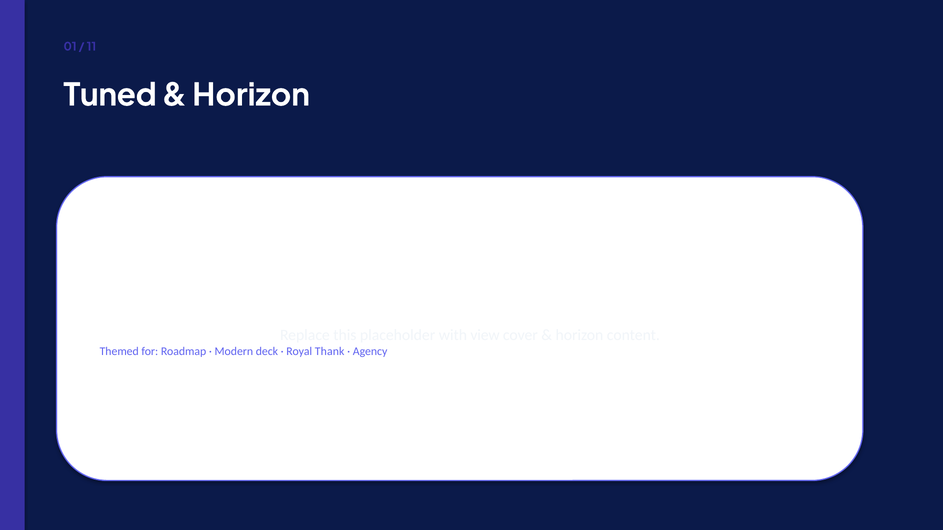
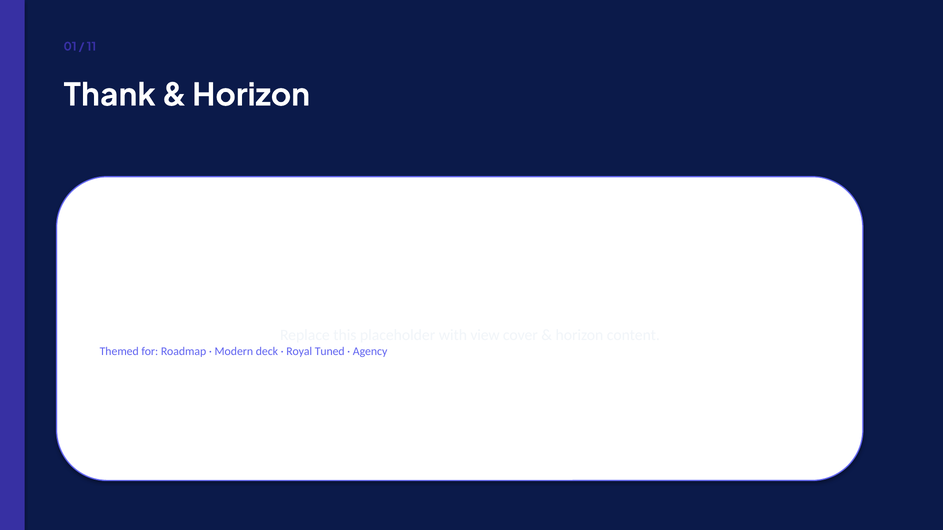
Tuned: Tuned -> Thank
Thank: Thank -> Tuned
